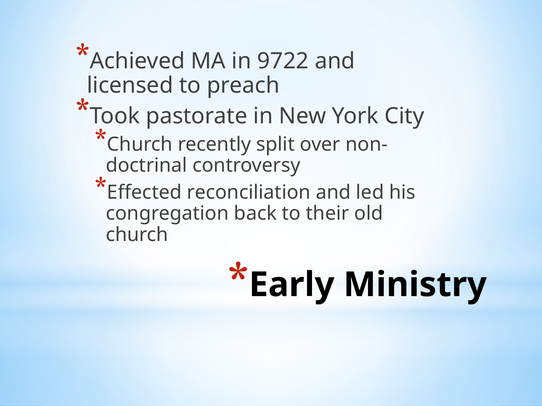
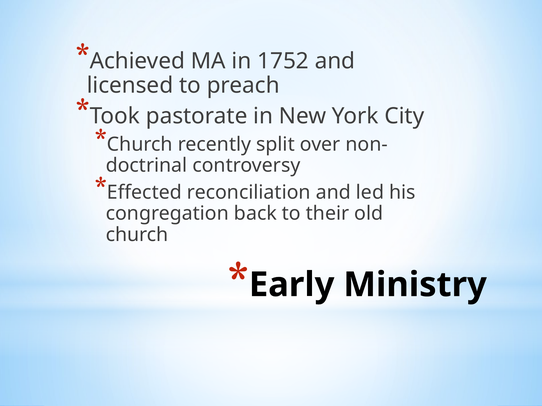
9722: 9722 -> 1752
